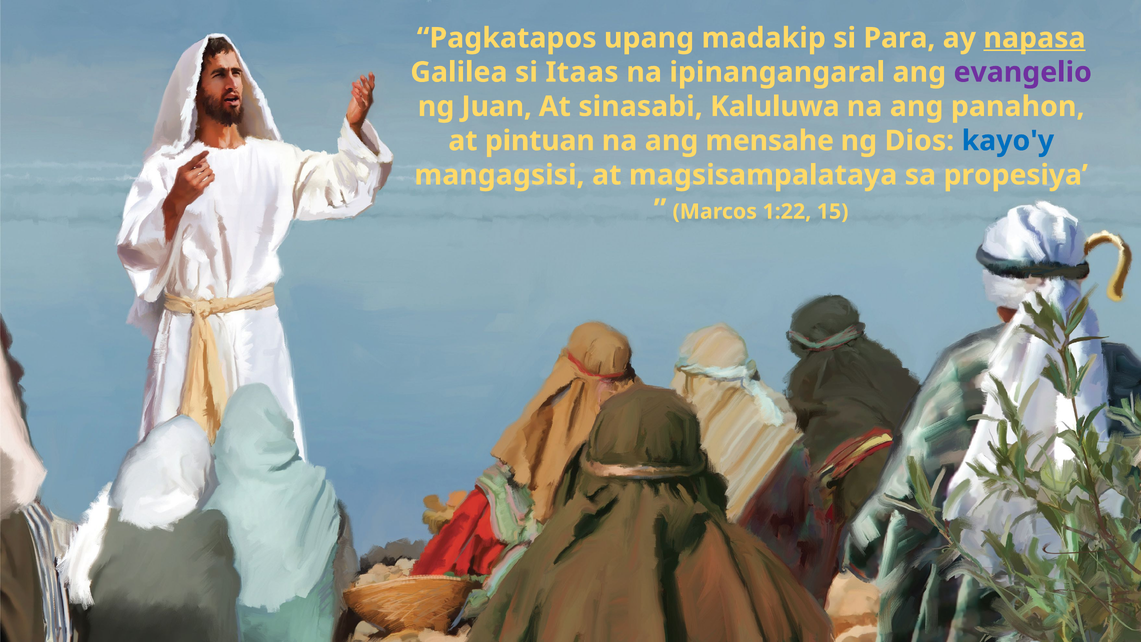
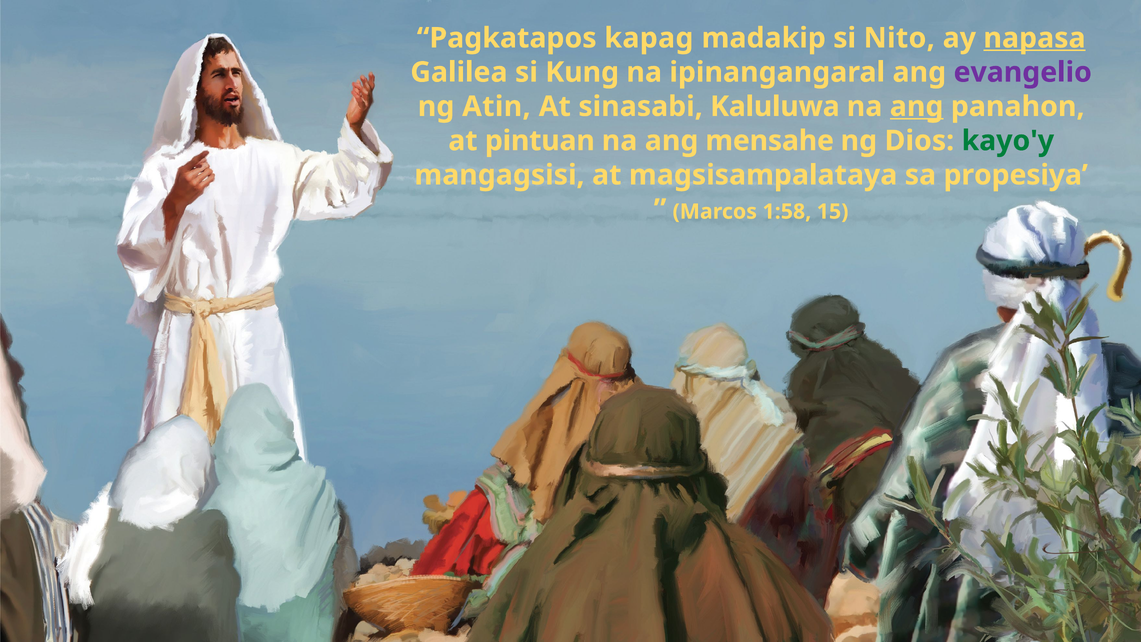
upang: upang -> kapag
Para: Para -> Nito
Itaas: Itaas -> Kung
Juan: Juan -> Atin
ang at (917, 107) underline: none -> present
kayo'y colour: blue -> green
1:22: 1:22 -> 1:58
